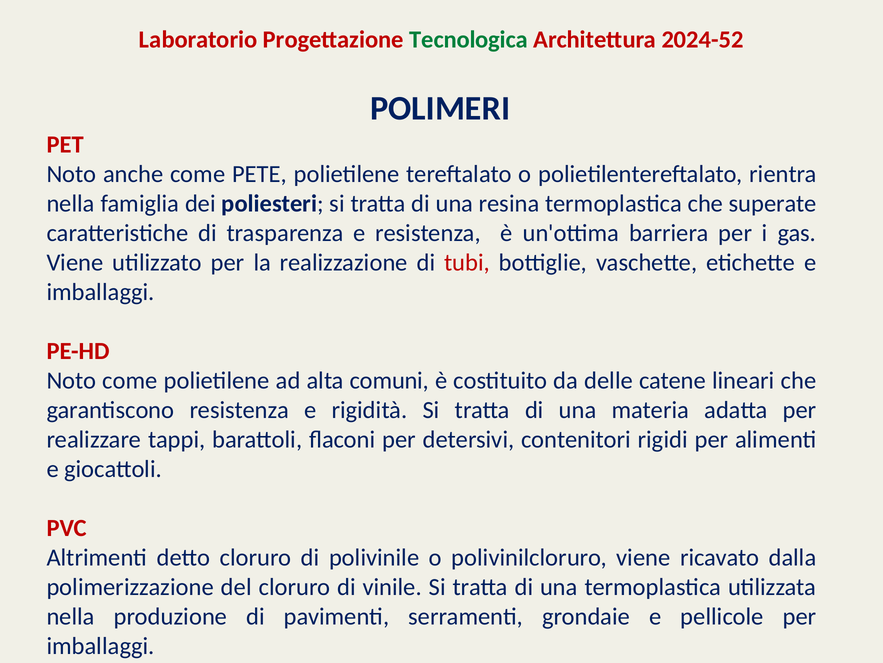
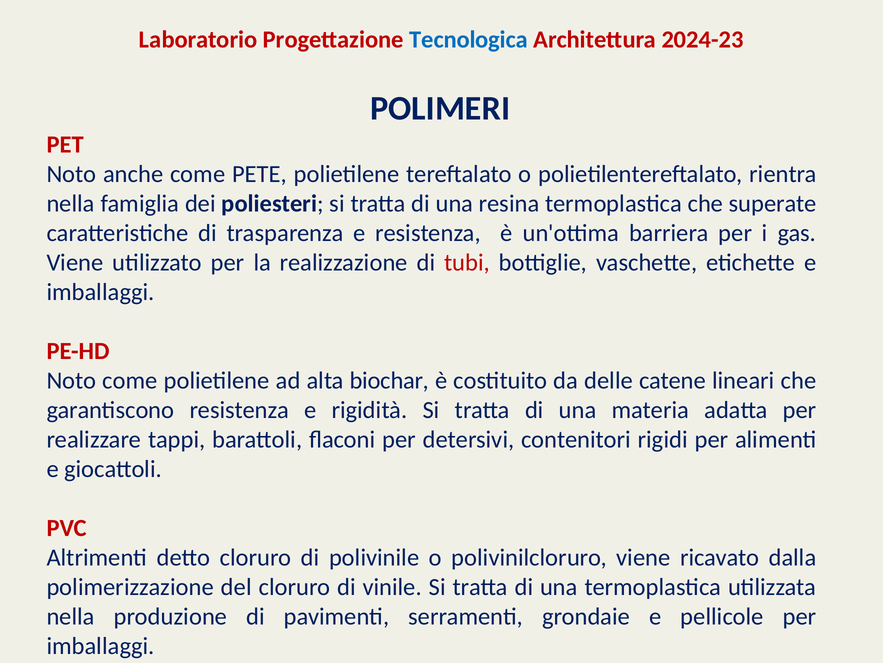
Tecnologica colour: green -> blue
2024-52: 2024-52 -> 2024-23
comuni: comuni -> biochar
